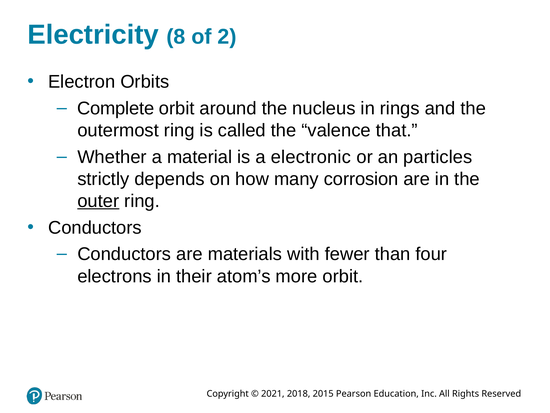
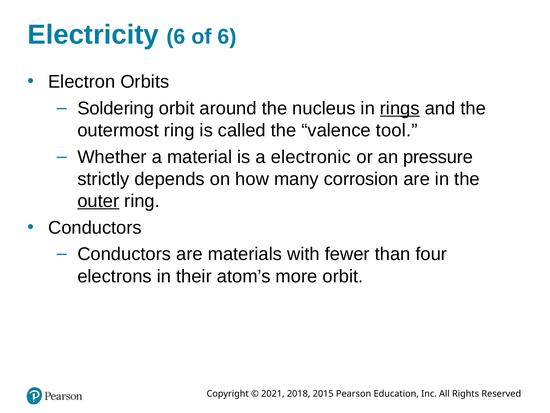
Electricity 8: 8 -> 6
of 2: 2 -> 6
Complete: Complete -> Soldering
rings underline: none -> present
that: that -> tool
particles: particles -> pressure
